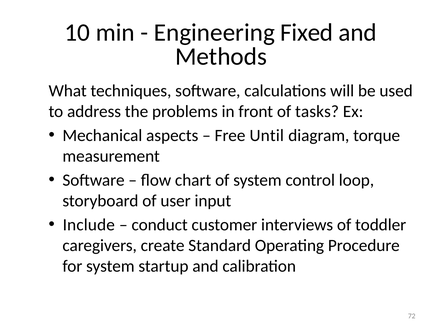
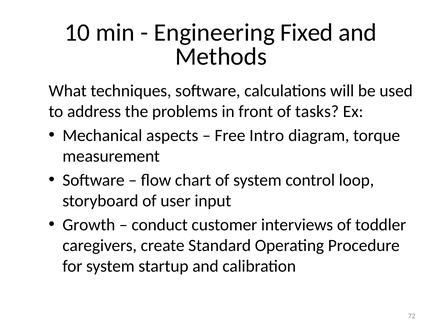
Until: Until -> Intro
Include: Include -> Growth
